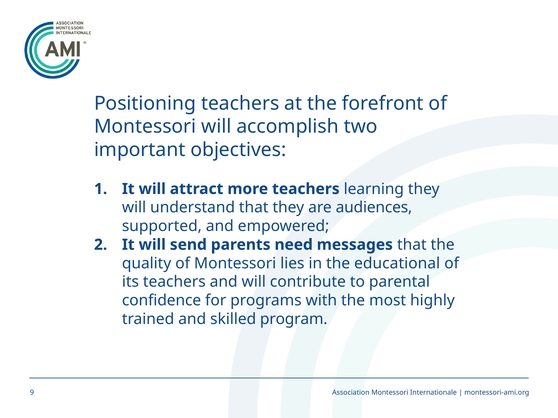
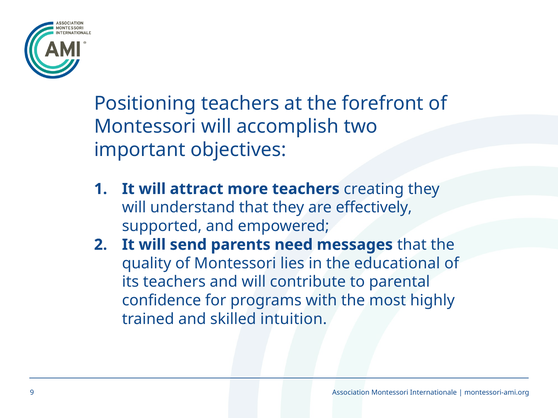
learning: learning -> creating
audiences: audiences -> effectively
program: program -> intuition
